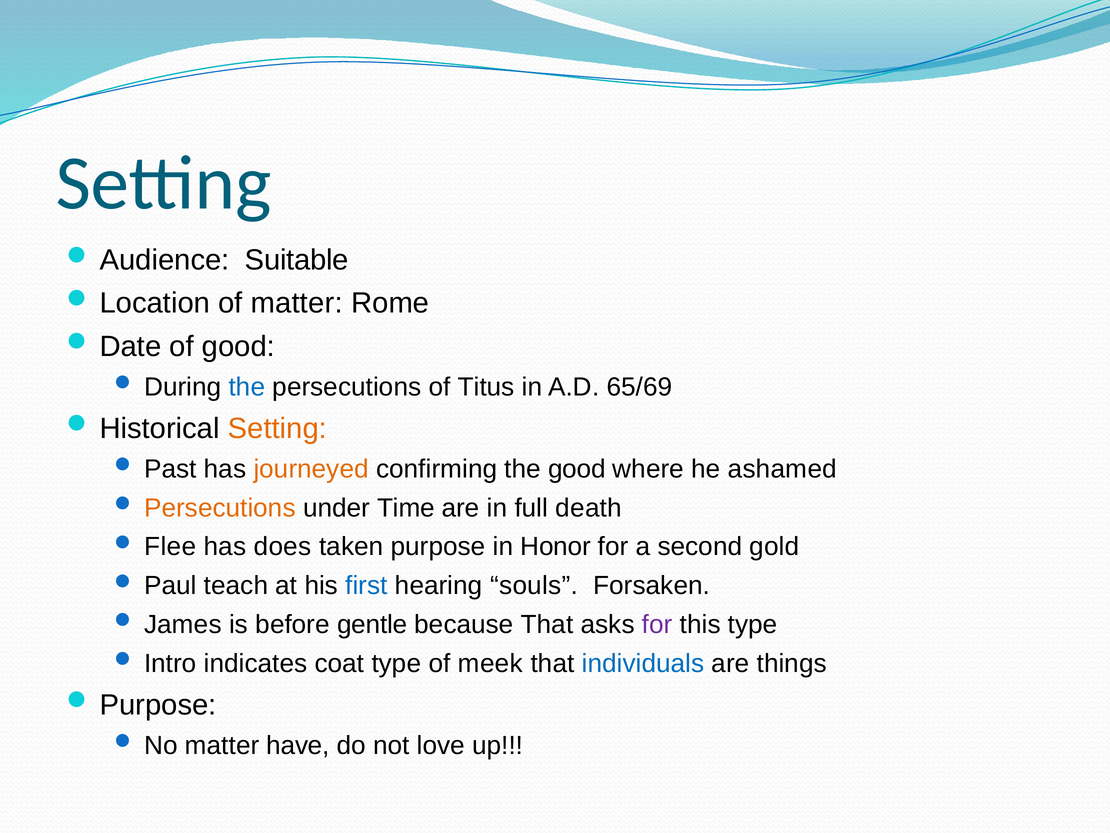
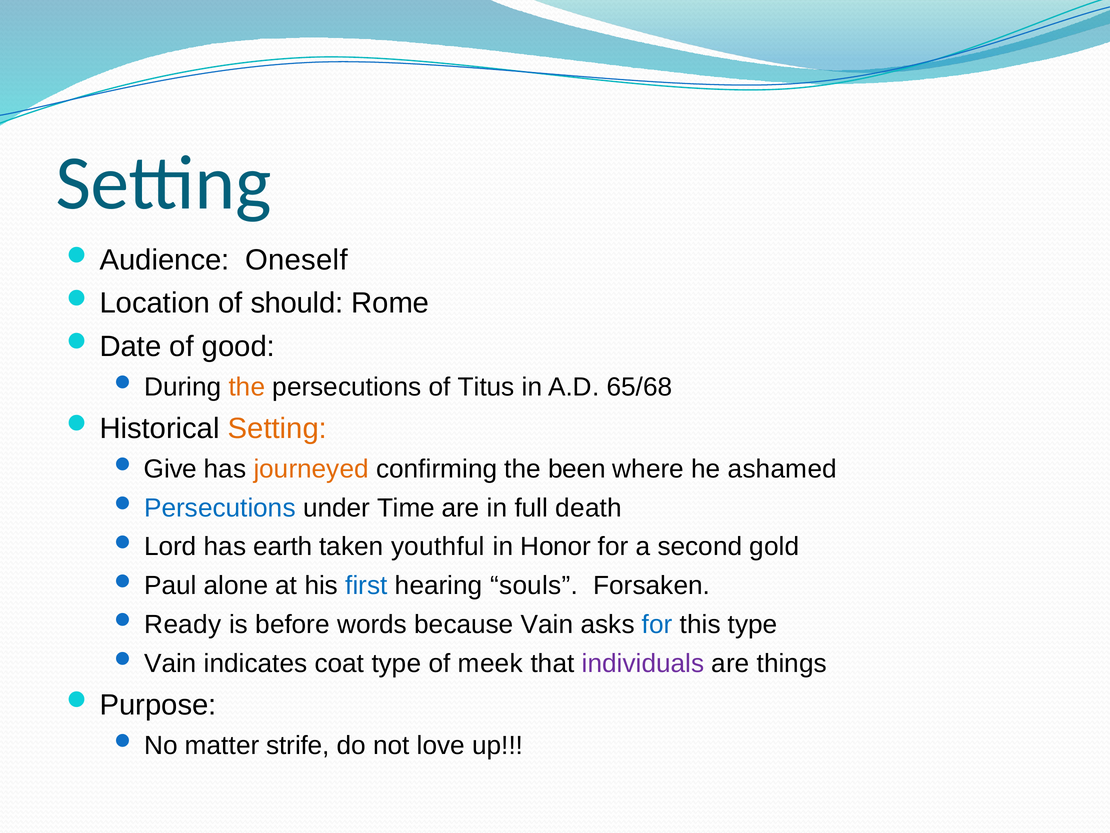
Suitable: Suitable -> Oneself
of matter: matter -> should
the at (247, 387) colour: blue -> orange
65/69: 65/69 -> 65/68
Past: Past -> Give
the good: good -> been
Persecutions at (220, 508) colour: orange -> blue
Flee: Flee -> Lord
does: does -> earth
purpose: purpose -> youthful
teach: teach -> alone
James: James -> Ready
gentle: gentle -> words
because That: That -> Vain
for at (657, 624) colour: purple -> blue
Intro at (170, 663): Intro -> Vain
individuals colour: blue -> purple
have: have -> strife
